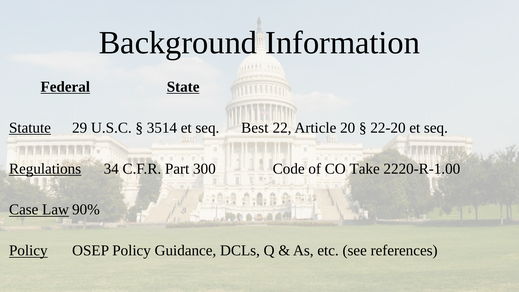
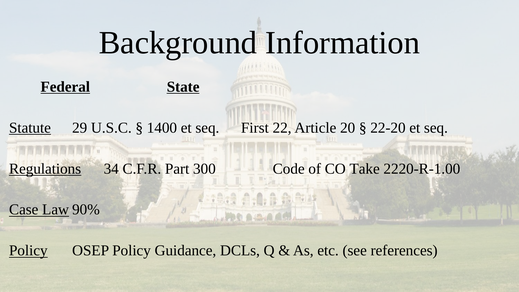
3514: 3514 -> 1400
Best: Best -> First
